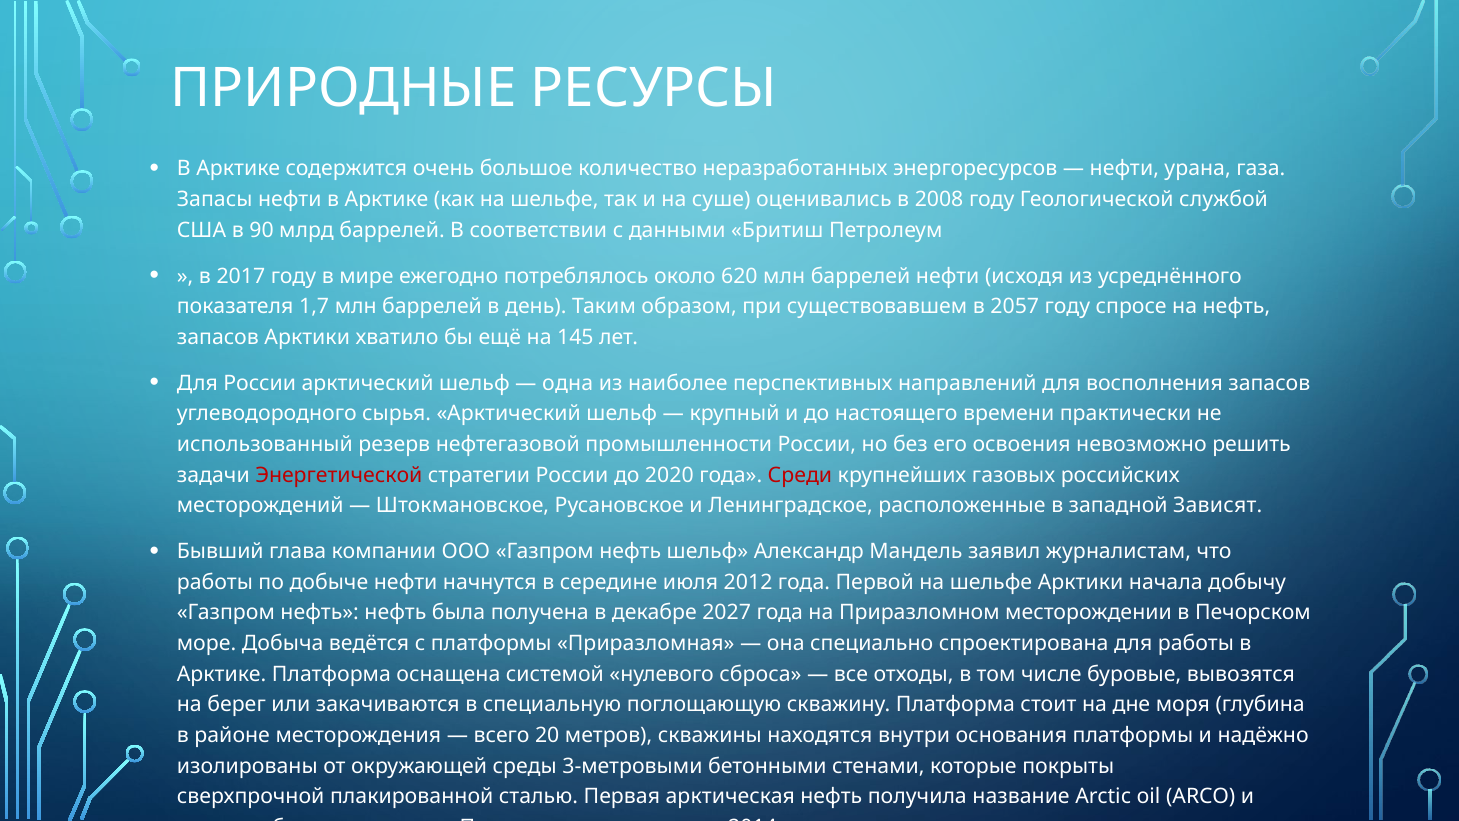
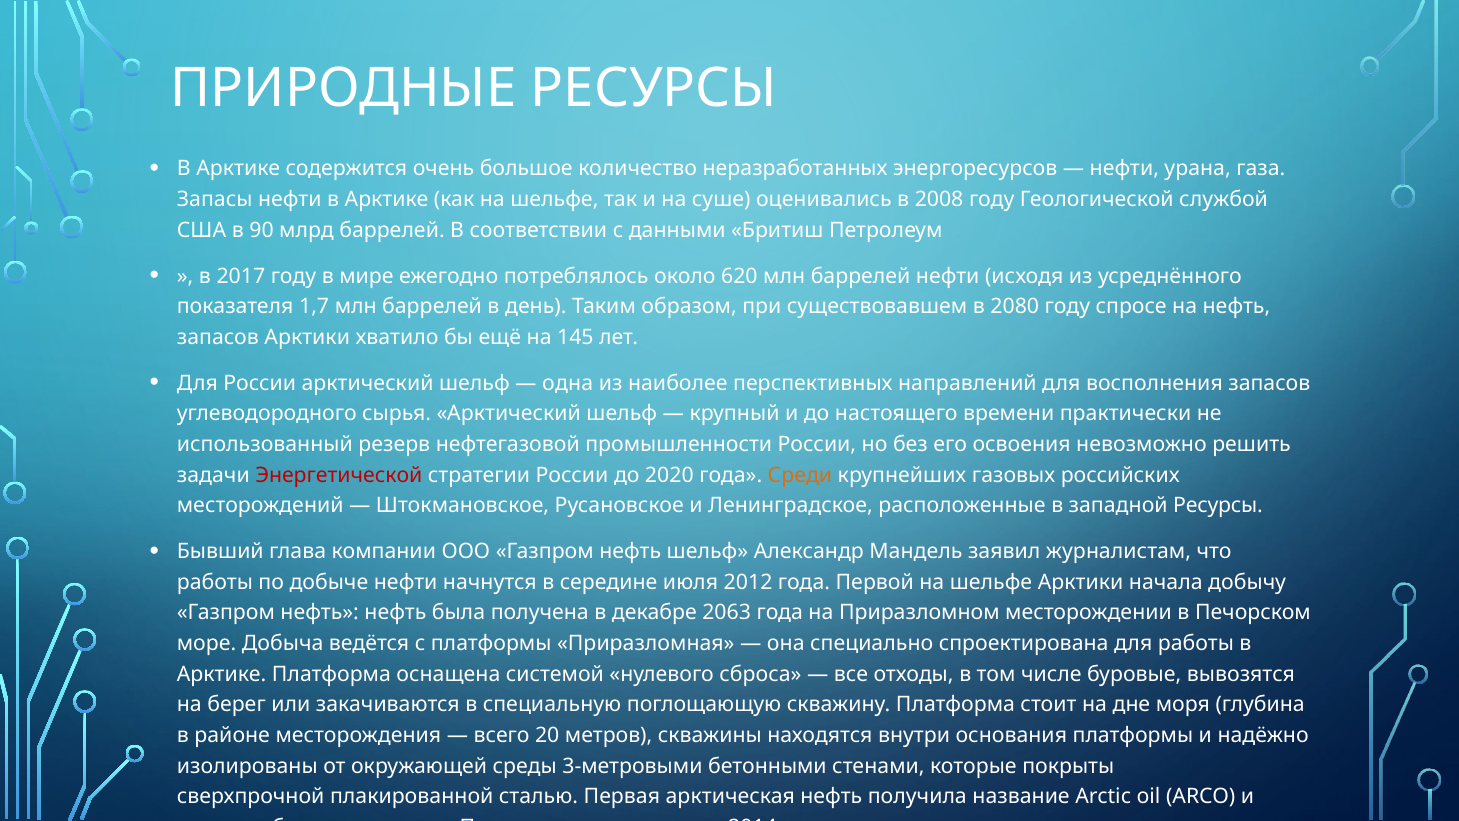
2057: 2057 -> 2080
Среди colour: red -> orange
западной Зависят: Зависят -> Ресурсы
2027: 2027 -> 2063
